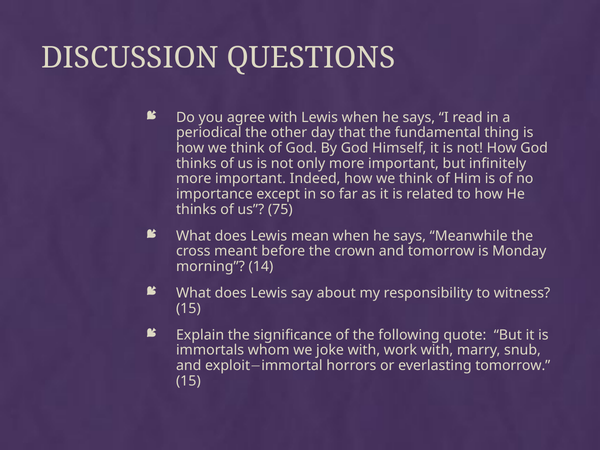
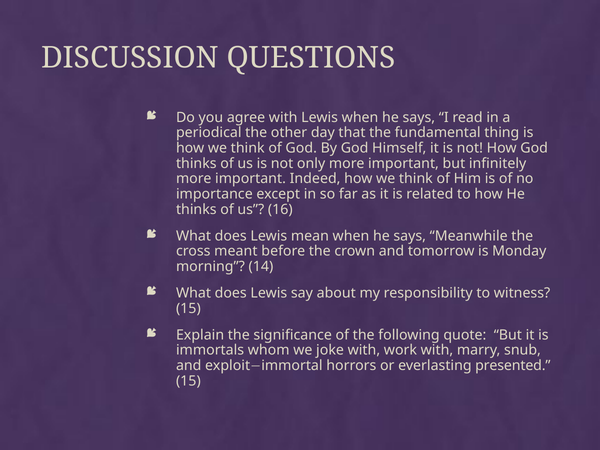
75: 75 -> 16
everlasting tomorrow: tomorrow -> presented
